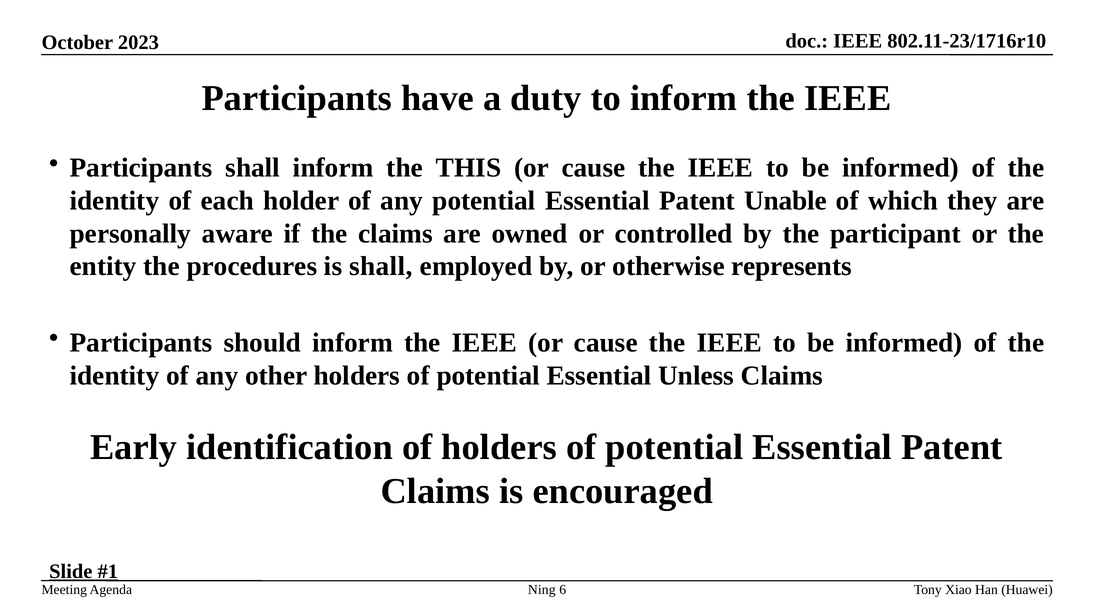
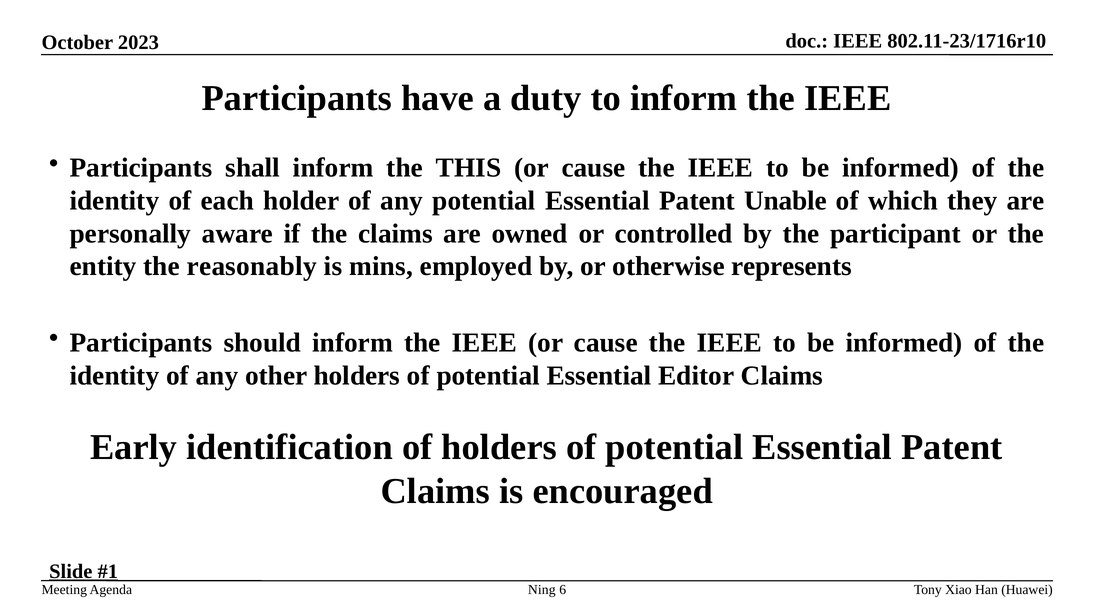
procedures: procedures -> reasonably
is shall: shall -> mins
Unless: Unless -> Editor
